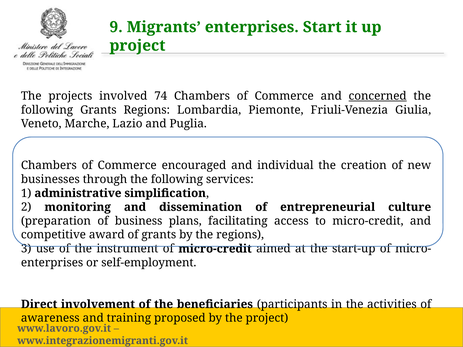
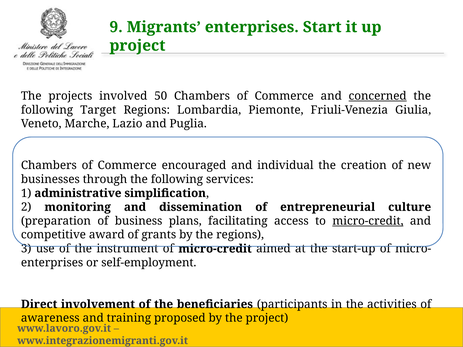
74: 74 -> 50
following Grants: Grants -> Target
micro-credit at (368, 221) underline: none -> present
